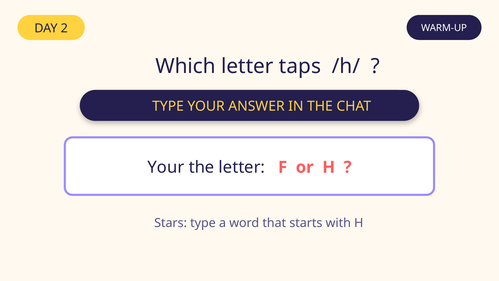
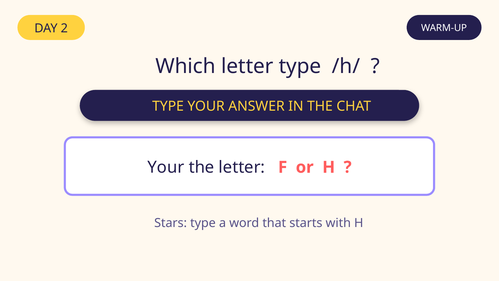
letter taps: taps -> type
